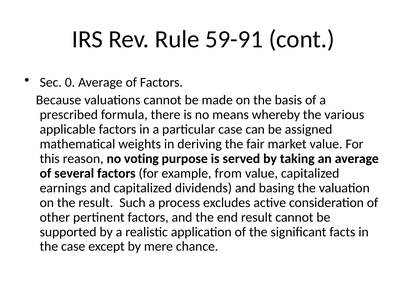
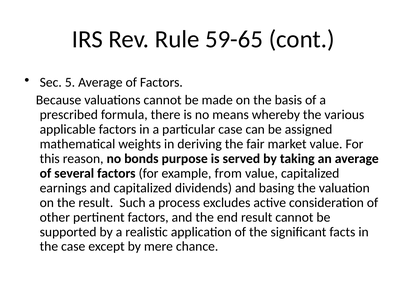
59-91: 59-91 -> 59-65
0: 0 -> 5
voting: voting -> bonds
